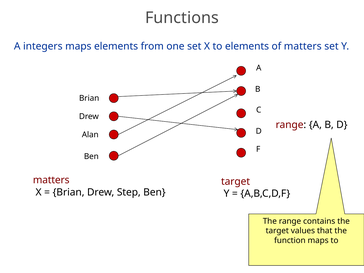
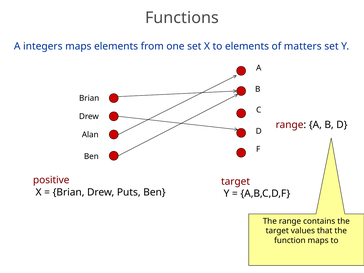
matters at (51, 180): matters -> positive
Step: Step -> Puts
